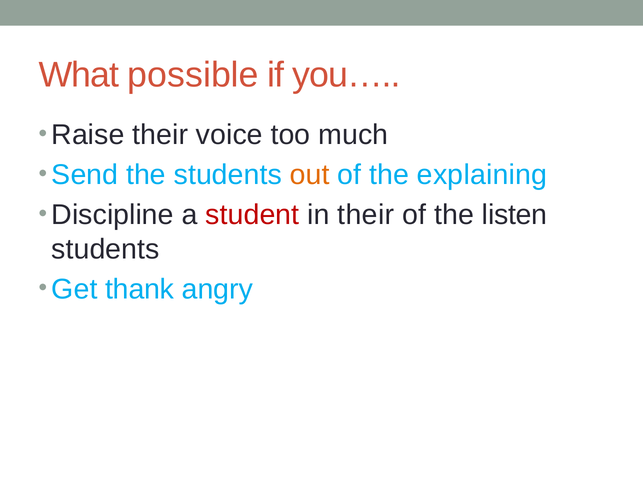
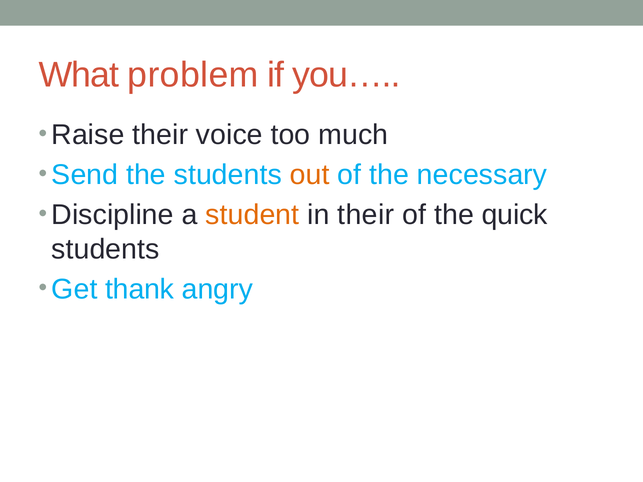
possible: possible -> problem
explaining: explaining -> necessary
student colour: red -> orange
listen: listen -> quick
